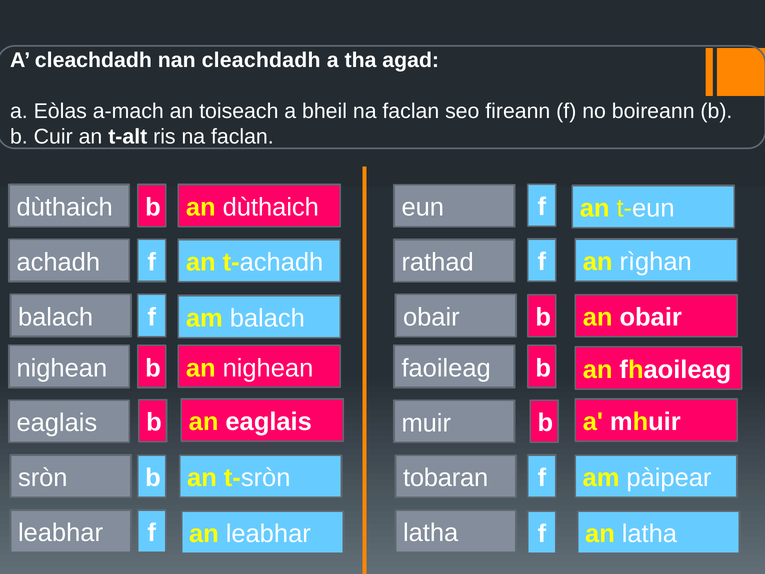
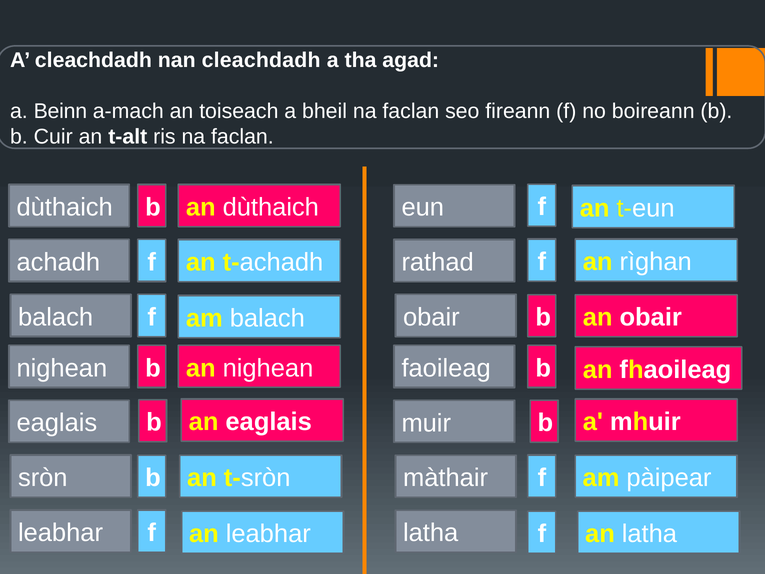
Eòlas: Eòlas -> Beinn
tobaran: tobaran -> màthair
